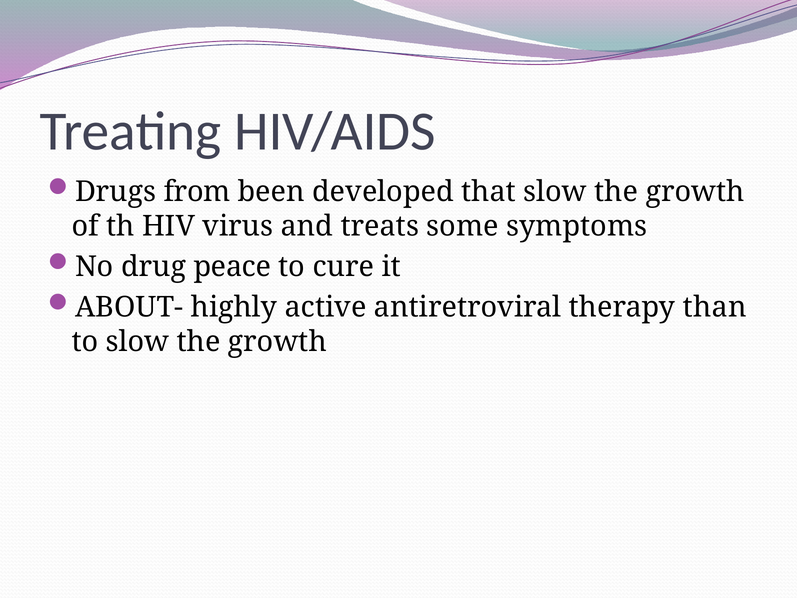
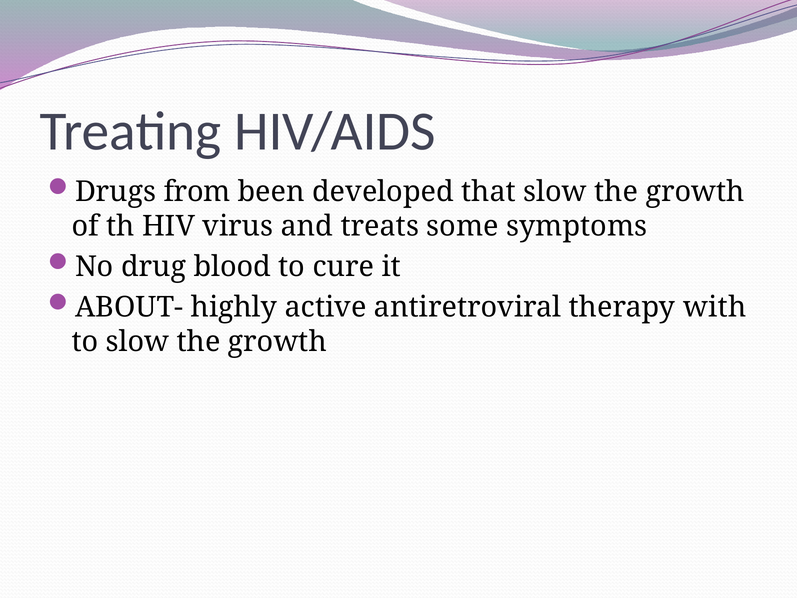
peace: peace -> blood
than: than -> with
